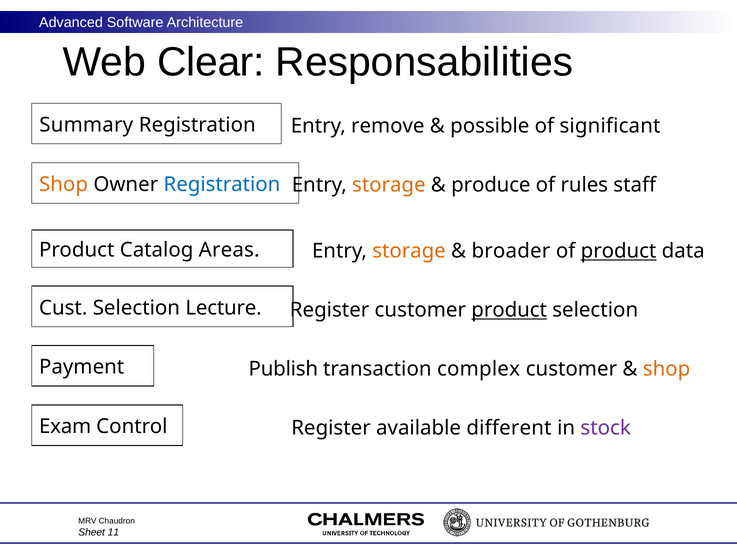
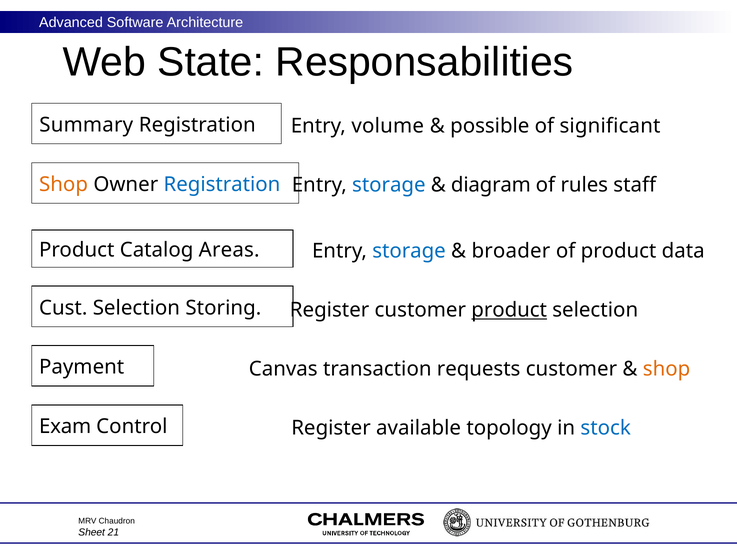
Clear: Clear -> State
remove: remove -> volume
storage at (389, 185) colour: orange -> blue
produce: produce -> diagram
storage at (409, 251) colour: orange -> blue
product at (619, 251) underline: present -> none
Lecture: Lecture -> Storing
Publish: Publish -> Canvas
complex: complex -> requests
different: different -> topology
stock colour: purple -> blue
11: 11 -> 21
